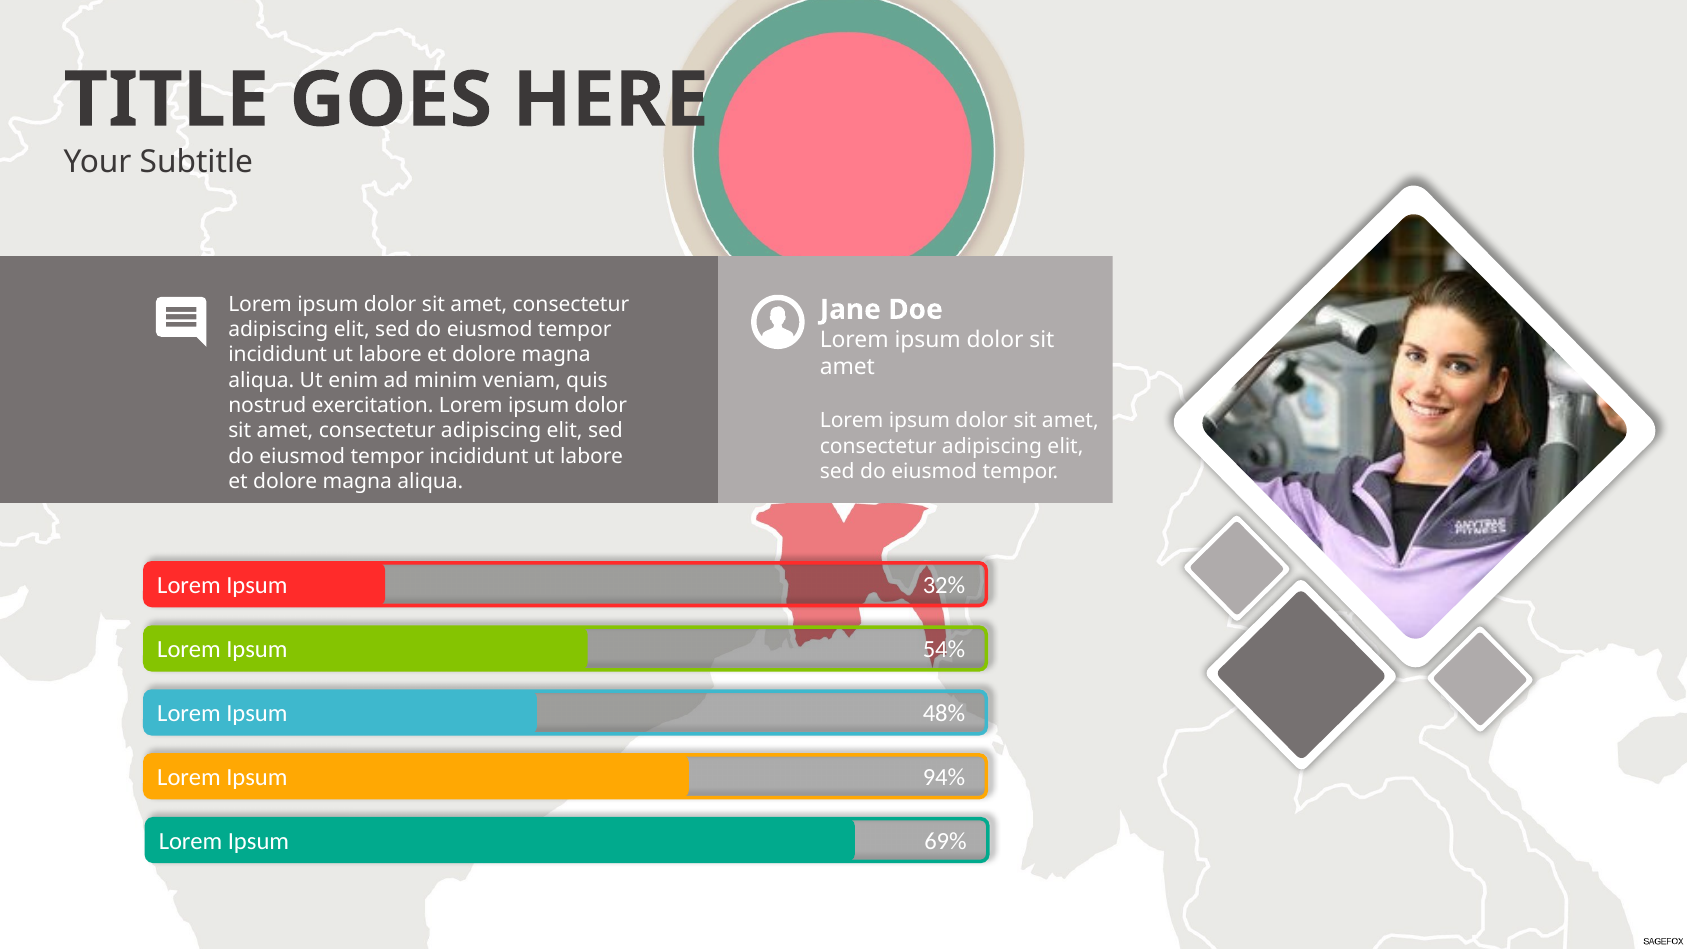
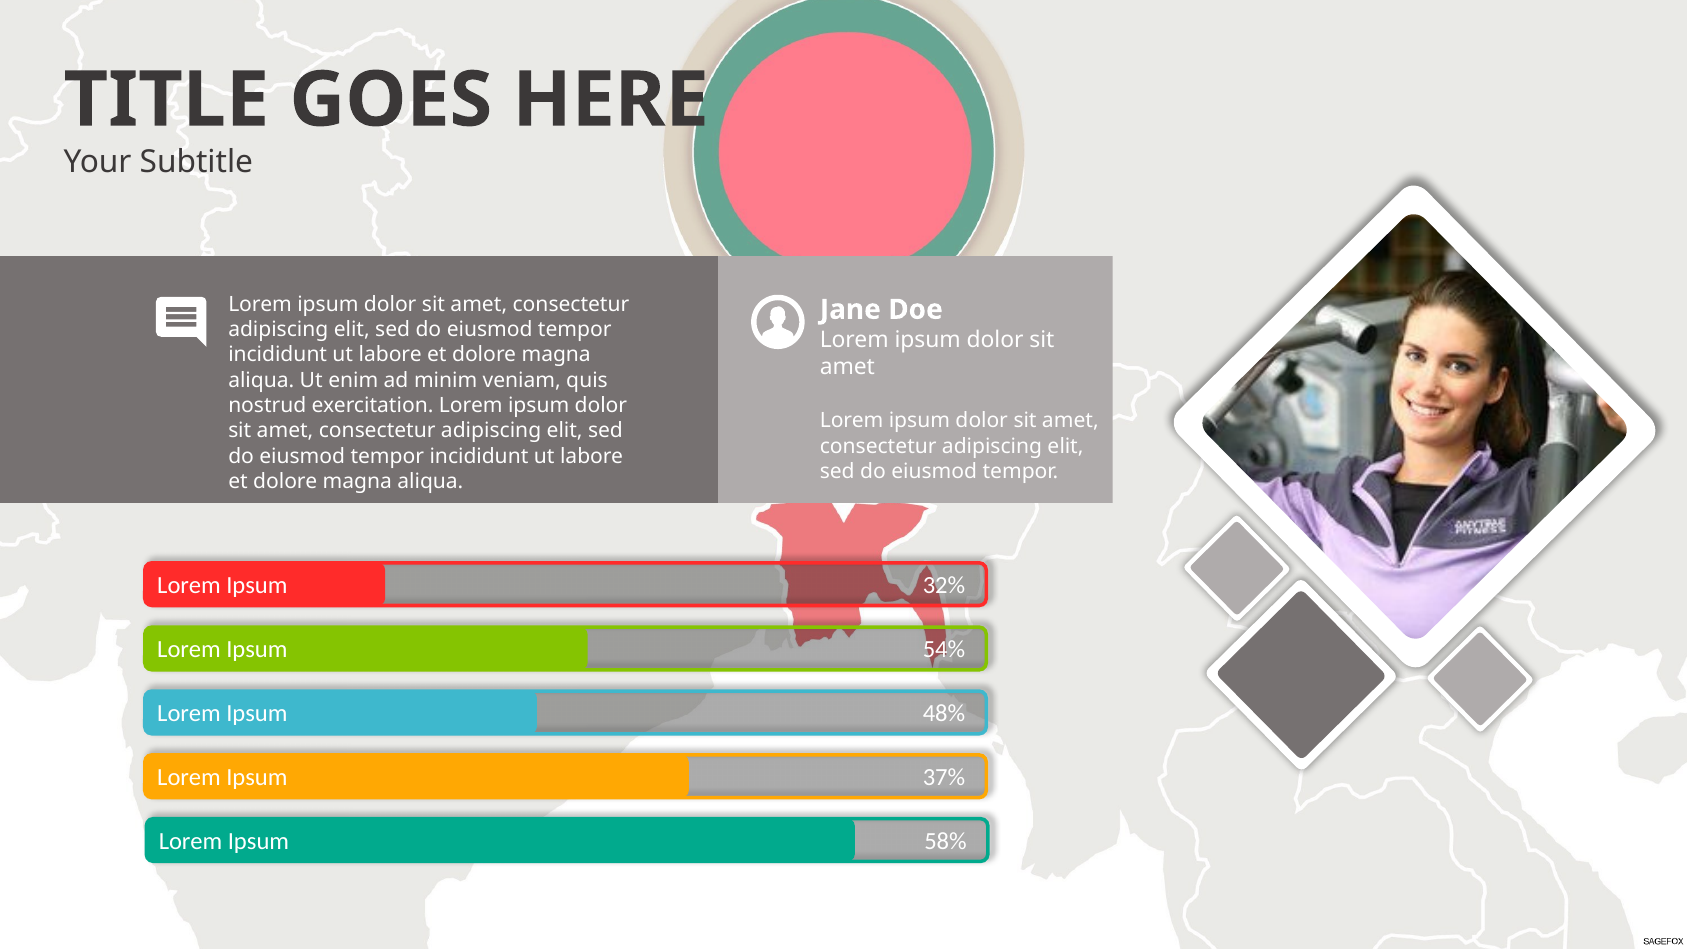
94%: 94% -> 37%
69%: 69% -> 58%
